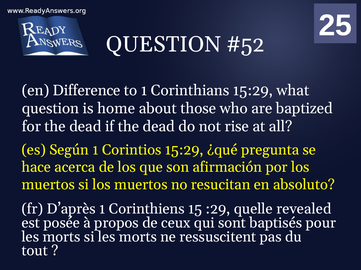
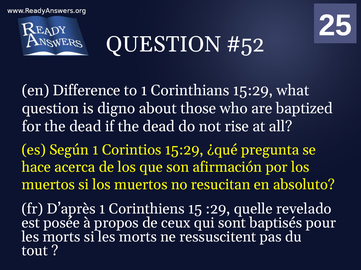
home: home -> digno
revealed: revealed -> revelado
